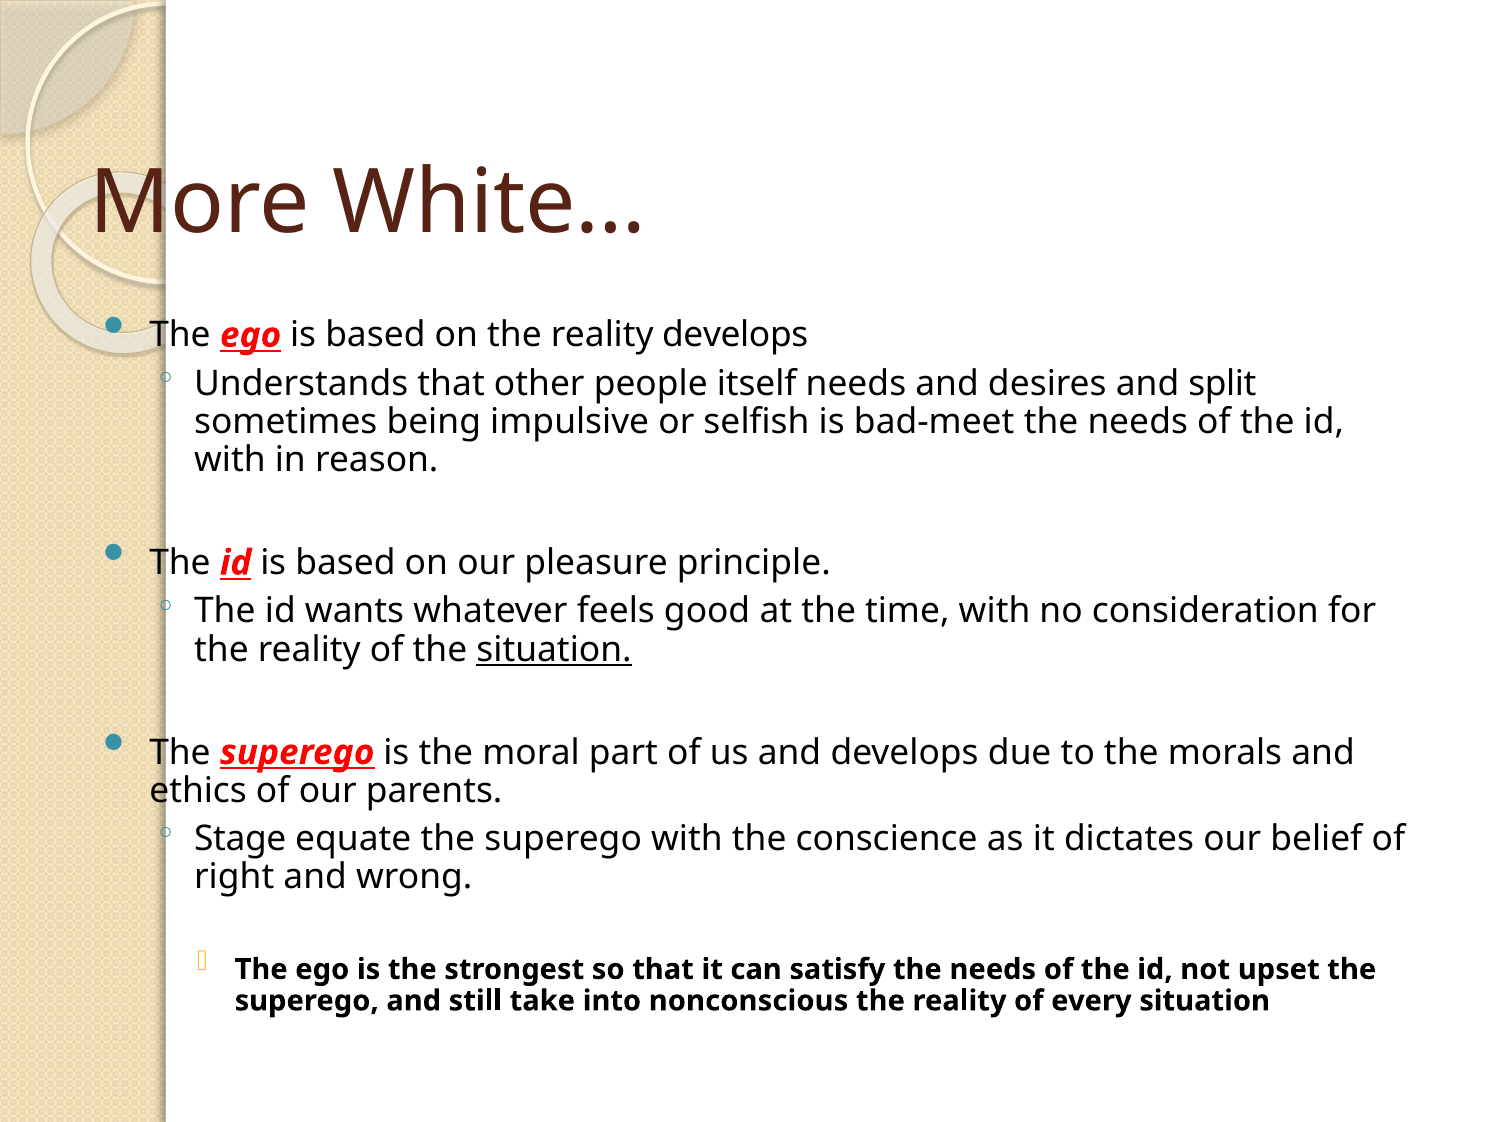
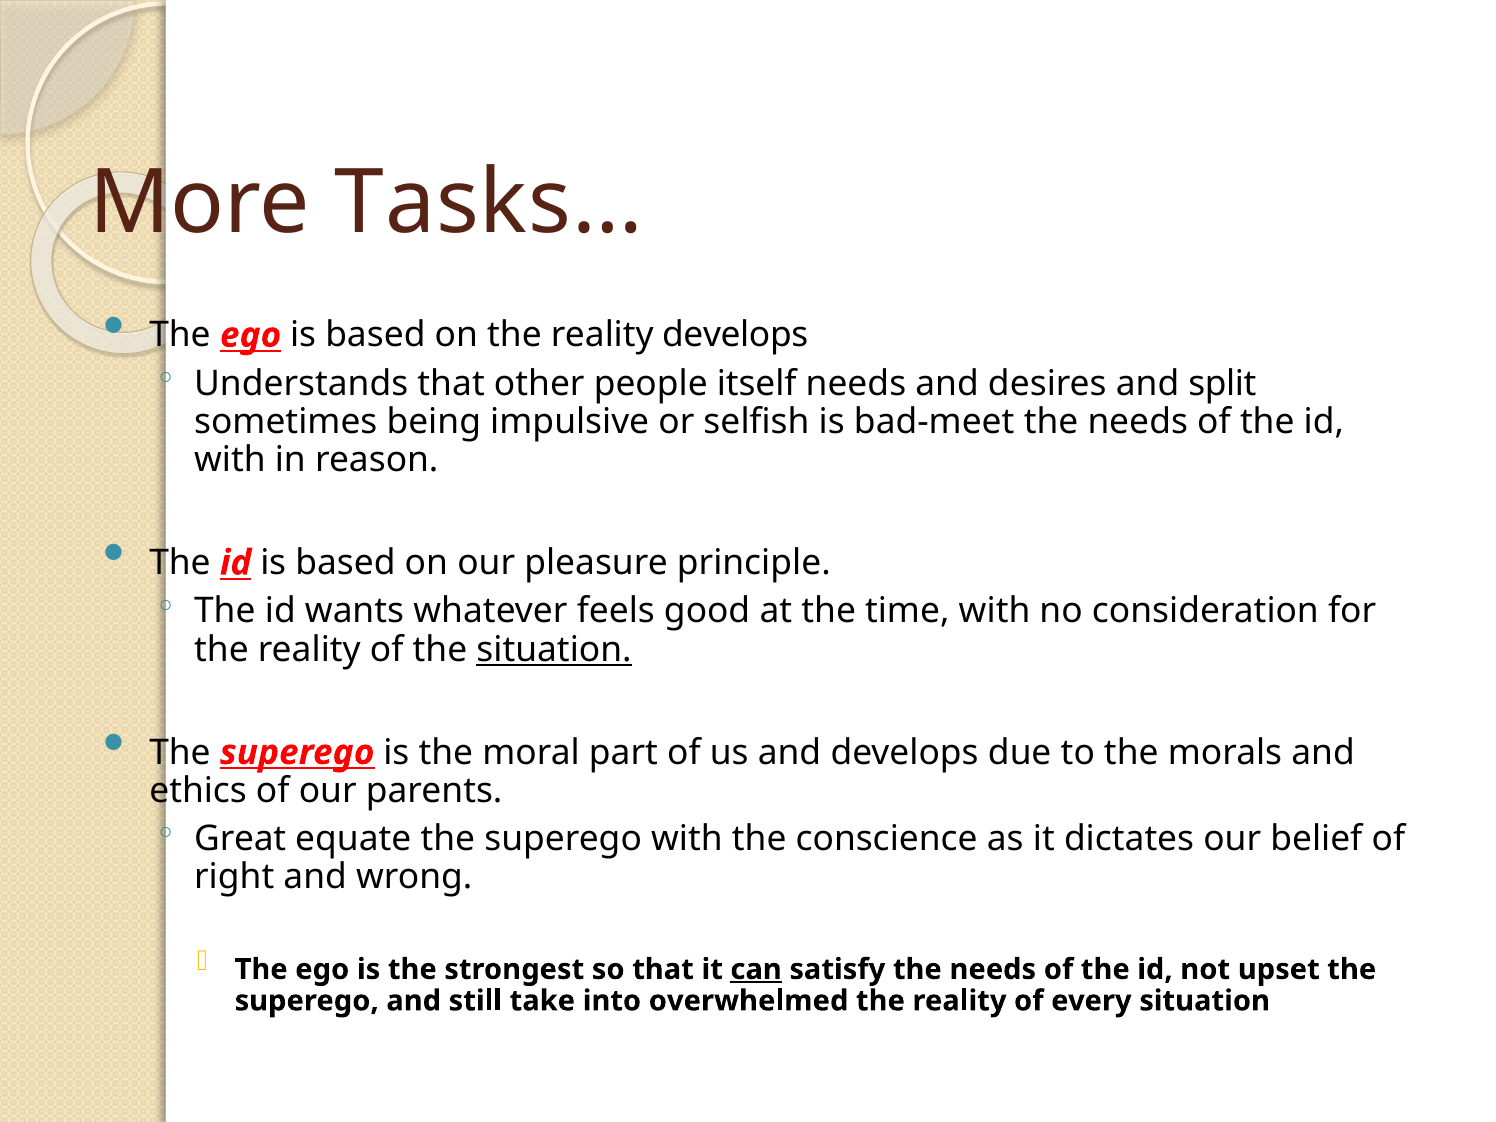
White…: White… -> Tasks…
Stage: Stage -> Great
can underline: none -> present
nonconscious: nonconscious -> overwhelmed
